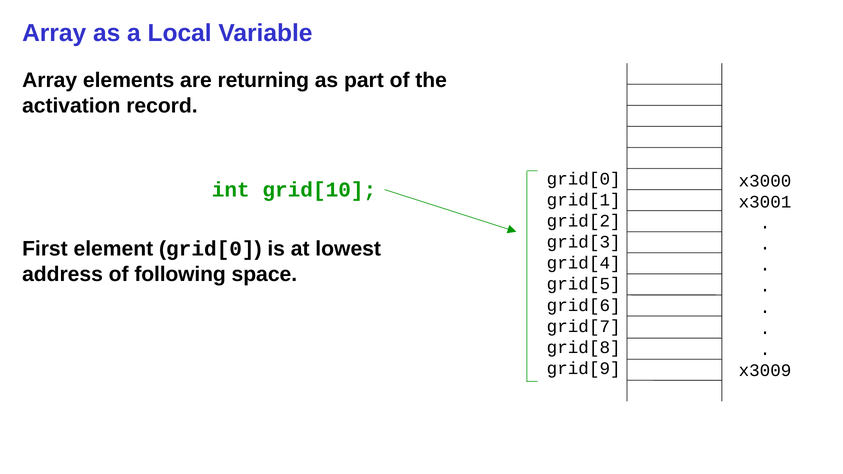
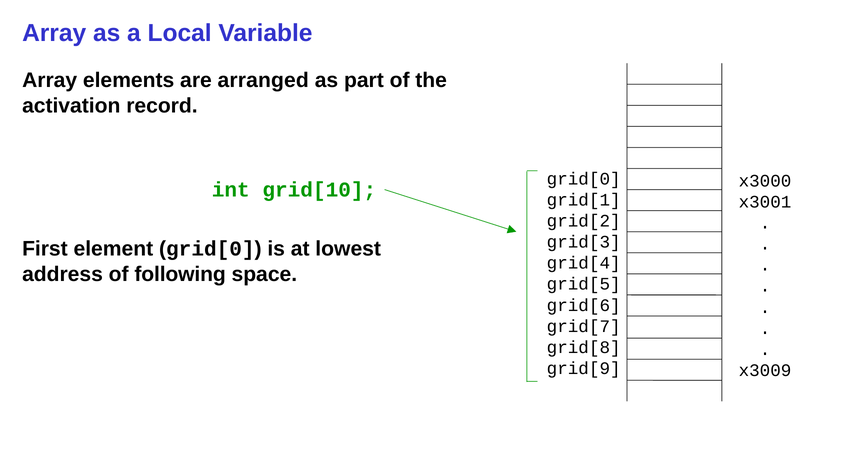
returning: returning -> arranged
